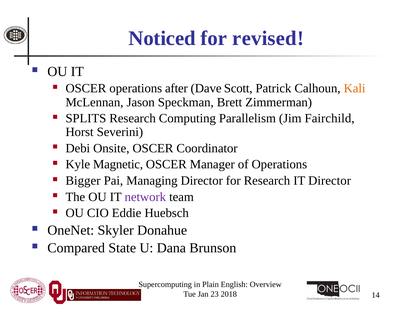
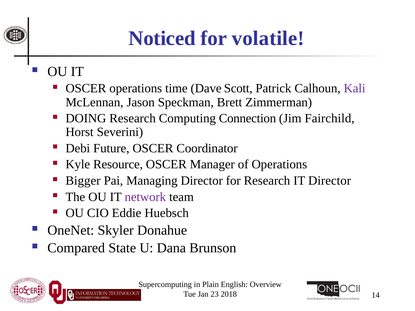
revised: revised -> volatile
after: after -> time
Kali colour: orange -> purple
SPLITS: SPLITS -> DOING
Parallelism: Parallelism -> Connection
Onsite: Onsite -> Future
Magnetic: Magnetic -> Resource
